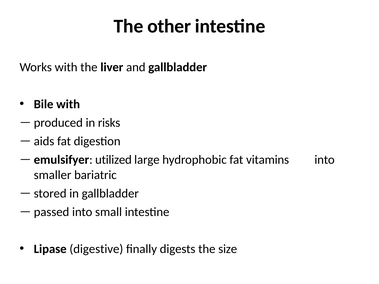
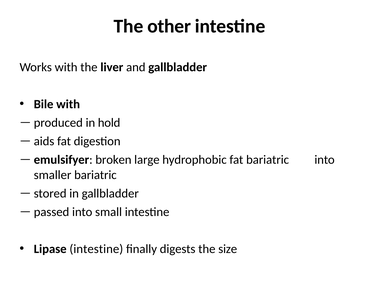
risks: risks -> hold
utilized: utilized -> broken
fat vitamins: vitamins -> bariatric
Lipase digestive: digestive -> intestine
